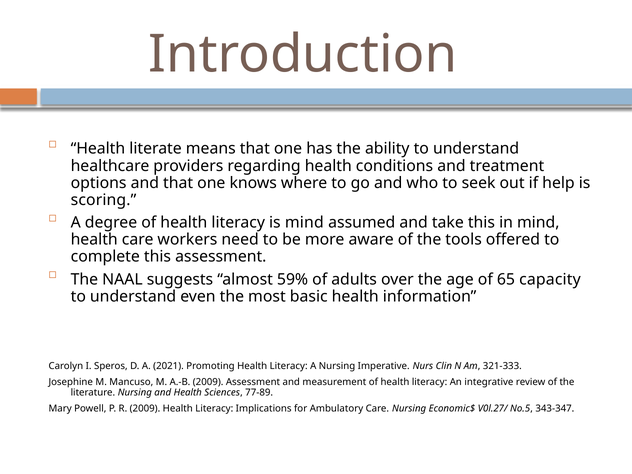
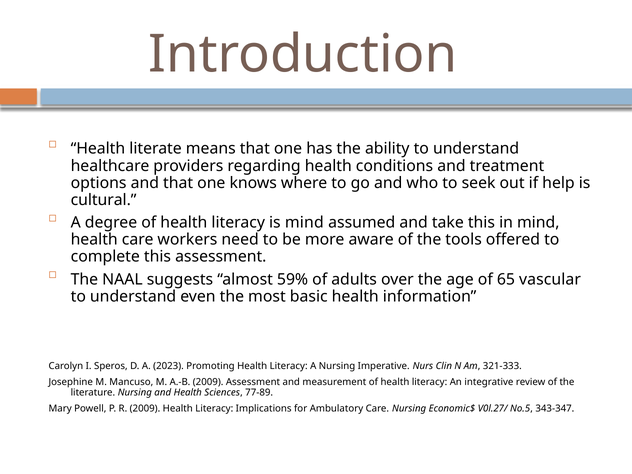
scoring: scoring -> cultural
capacity: capacity -> vascular
2021: 2021 -> 2023
